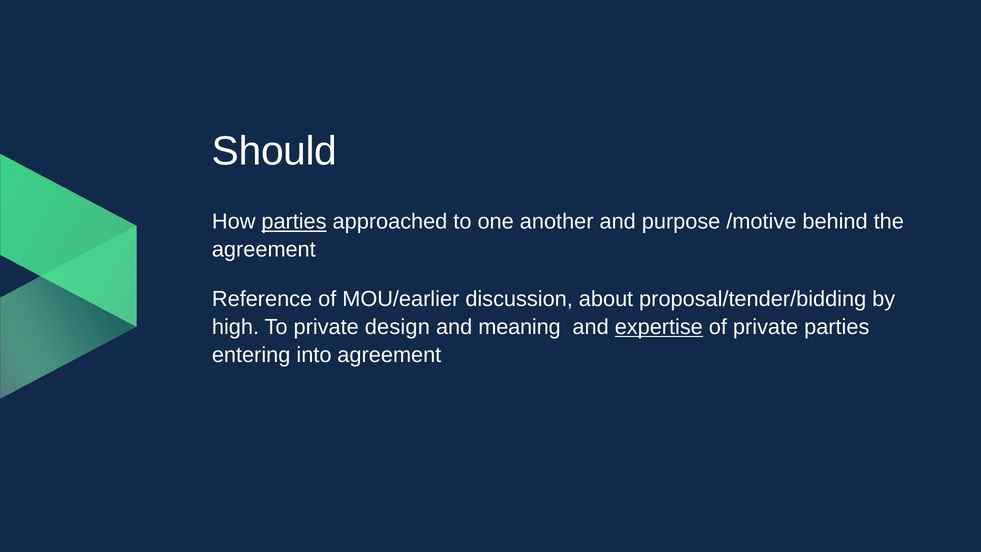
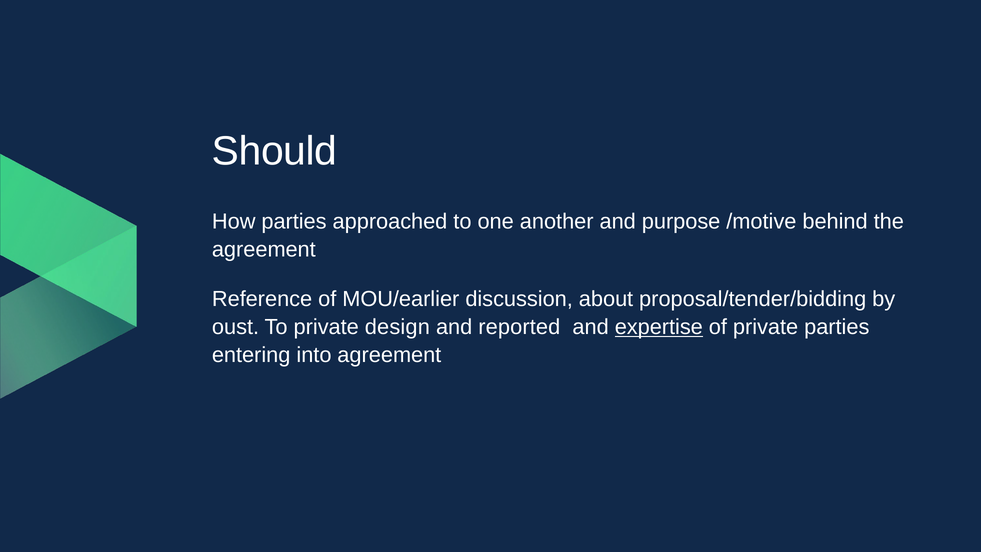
parties at (294, 222) underline: present -> none
high: high -> oust
meaning: meaning -> reported
